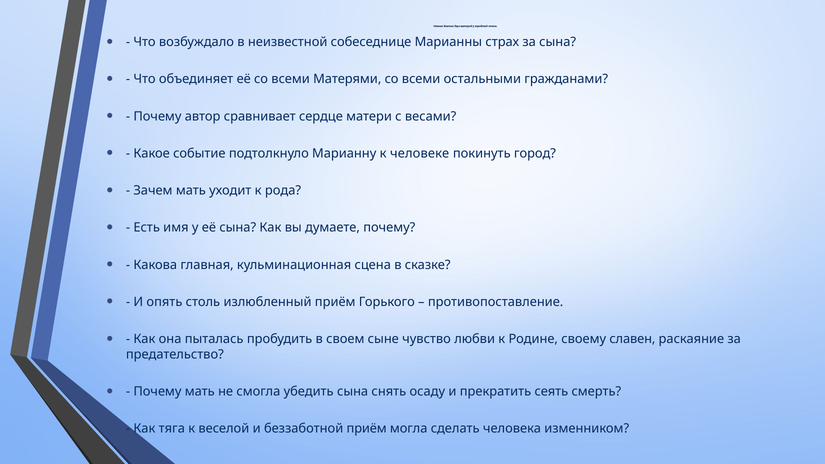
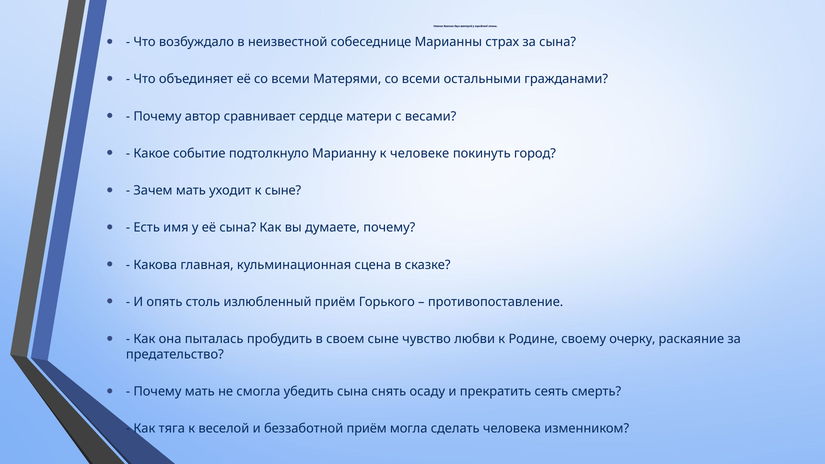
к рода: рода -> сыне
славен: славен -> очерку
